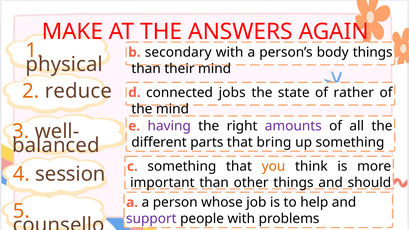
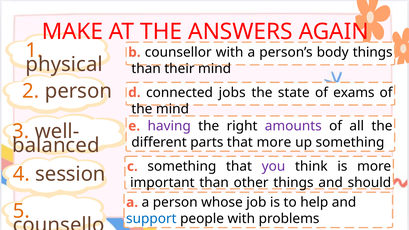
secondary: secondary -> counsellor
2 reduce: reduce -> person
rather: rather -> exams
that bring: bring -> more
you colour: orange -> purple
support colour: purple -> blue
